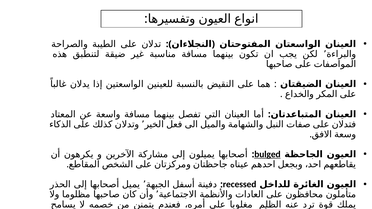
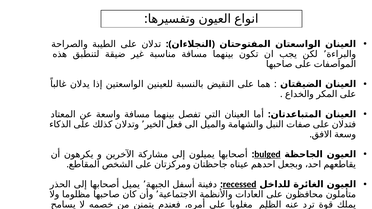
recessed underline: none -> present
